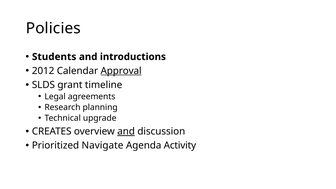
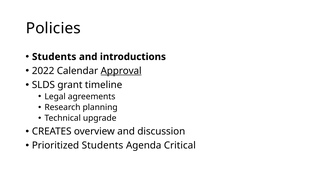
2012: 2012 -> 2022
and at (126, 131) underline: present -> none
Prioritized Navigate: Navigate -> Students
Activity: Activity -> Critical
